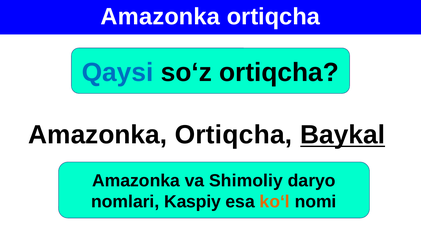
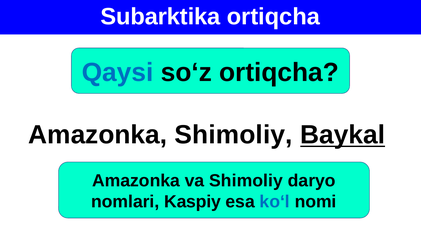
Amazonka at (160, 17): Amazonka -> Subarktika
Ortiqcha at (233, 135): Ortiqcha -> Shimoliy
ko‘l colour: orange -> blue
